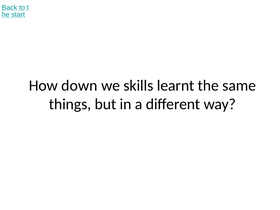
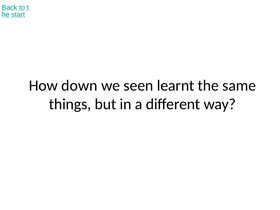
skills: skills -> seen
